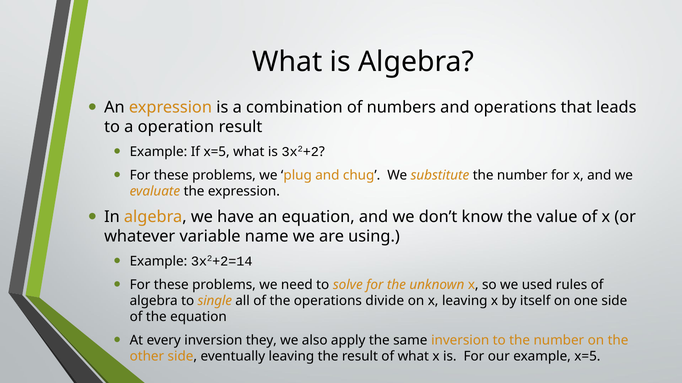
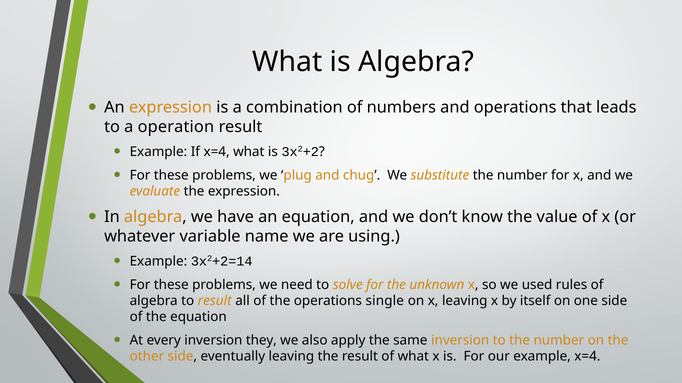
If x=5: x=5 -> x=4
to single: single -> result
divide: divide -> single
example x=5: x=5 -> x=4
